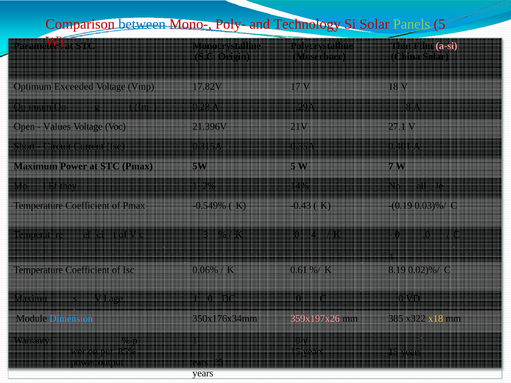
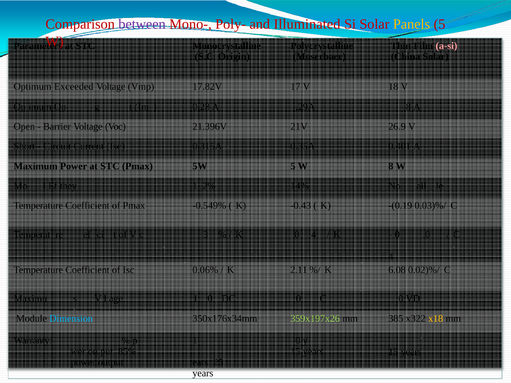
between colour: blue -> purple
Technology: Technology -> Illuminated
Panels colour: light green -> yellow
Values: Values -> Barrier
27.1: 27.1 -> 26.9
W 7: 7 -> 8
0.61: 0.61 -> 2.11
8.19: 8.19 -> 6.08
359x197x26 colour: pink -> light green
